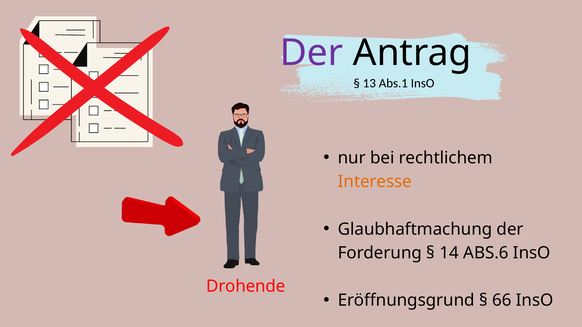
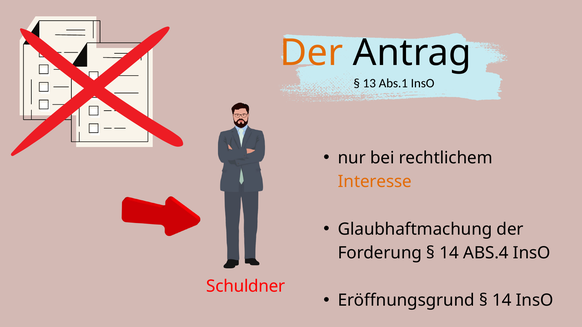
Der at (312, 53) colour: purple -> orange
ABS.6: ABS.6 -> ABS.4
Drohende: Drohende -> Schuldner
66 at (502, 301): 66 -> 14
